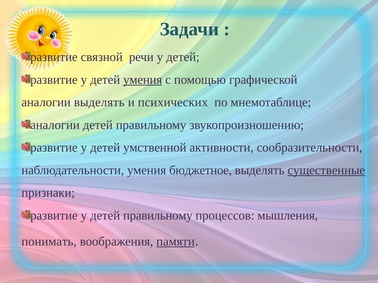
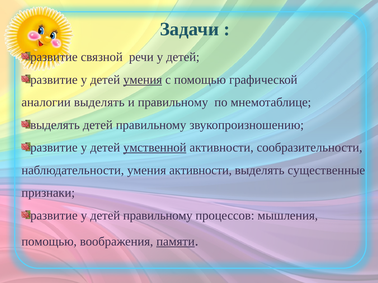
и психических: психических -> правильному
аналогии at (55, 125): аналогии -> выделять
умственной underline: none -> present
умения бюджетное: бюджетное -> активности
существенные underline: present -> none
понимать at (49, 242): понимать -> помощью
